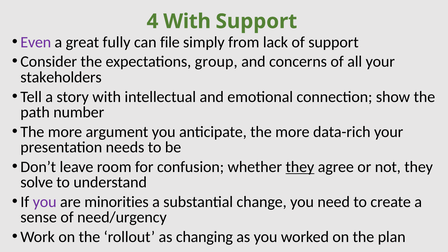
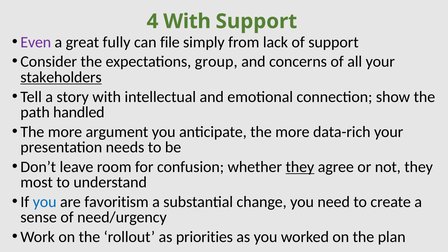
stakeholders underline: none -> present
number: number -> handled
solve: solve -> most
you at (45, 202) colour: purple -> blue
minorities: minorities -> favoritism
changing: changing -> priorities
